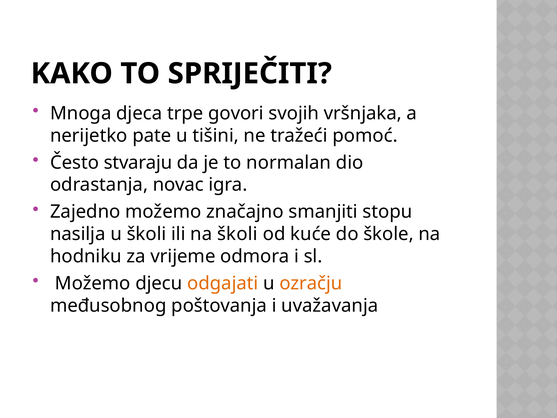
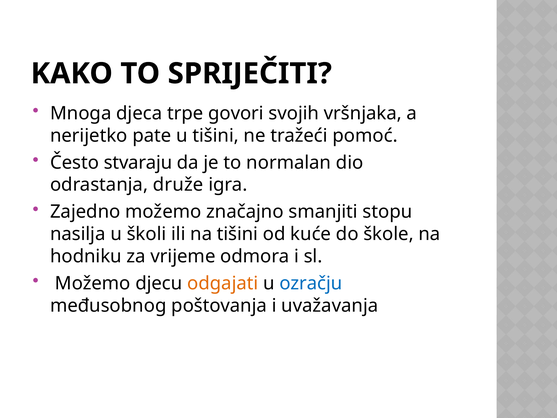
novac: novac -> druže
na školi: školi -> tišini
ozračju colour: orange -> blue
